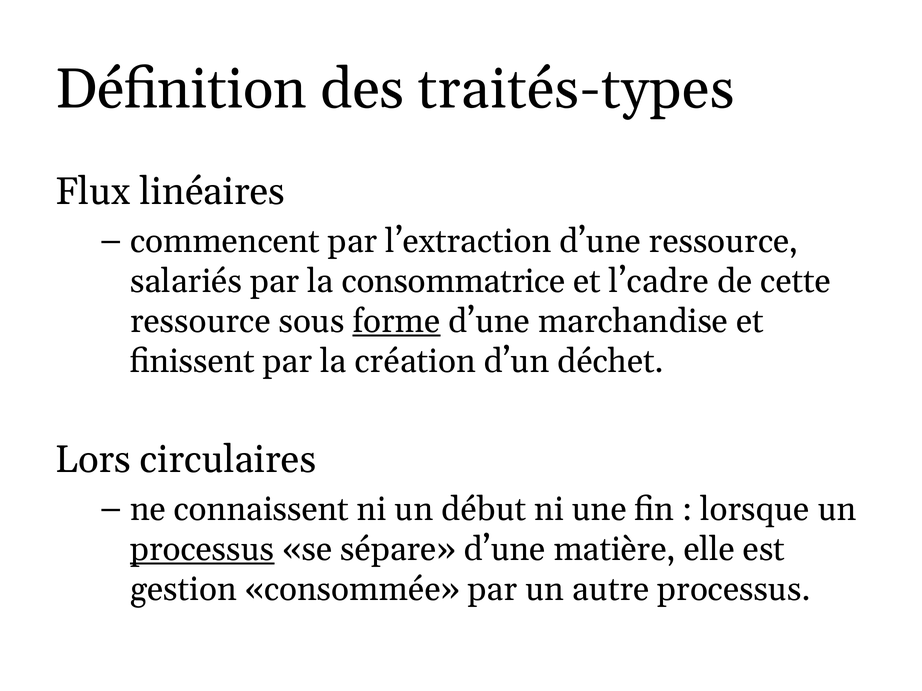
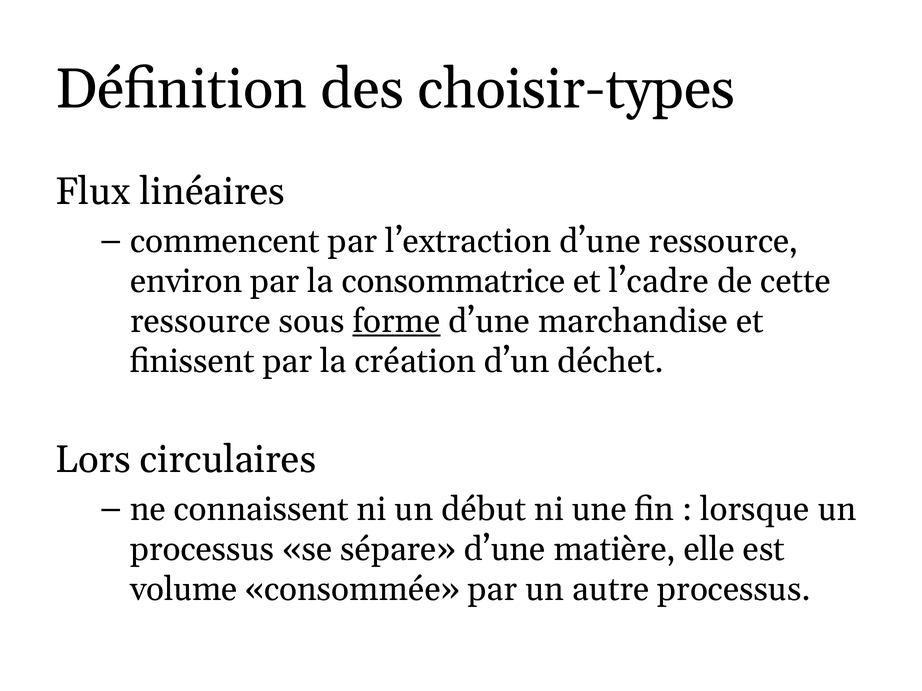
traités-types: traités-types -> choisir-types
salariés: salariés -> environ
processus at (202, 550) underline: present -> none
gestion: gestion -> volume
